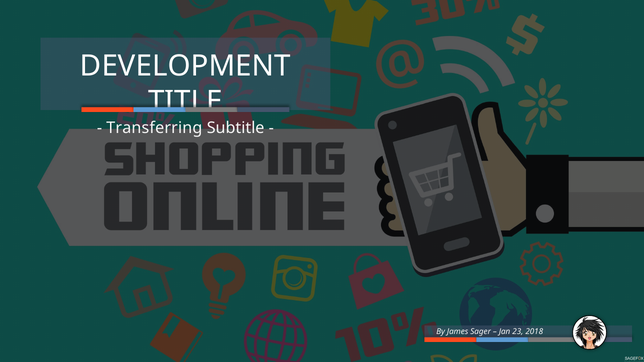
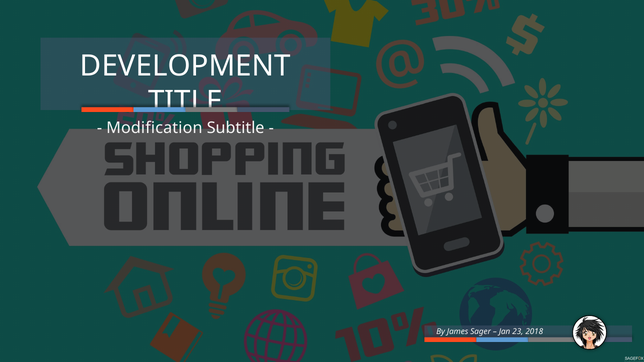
Transferring: Transferring -> Modification
